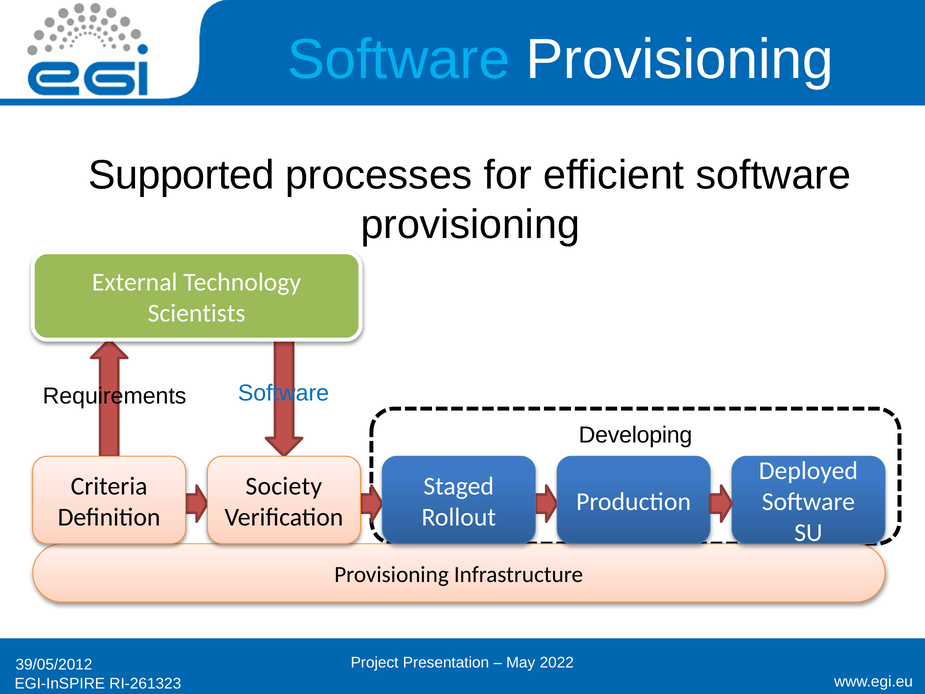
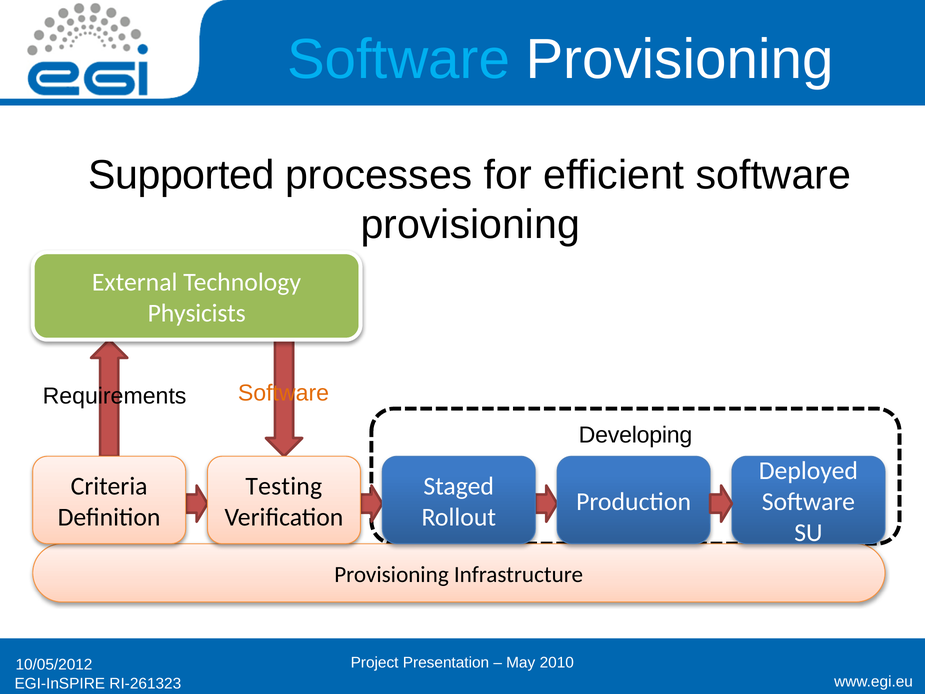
Scientists: Scientists -> Physicists
Software at (284, 393) colour: blue -> orange
Society: Society -> Testing
39/05/2012: 39/05/2012 -> 10/05/2012
2022: 2022 -> 2010
